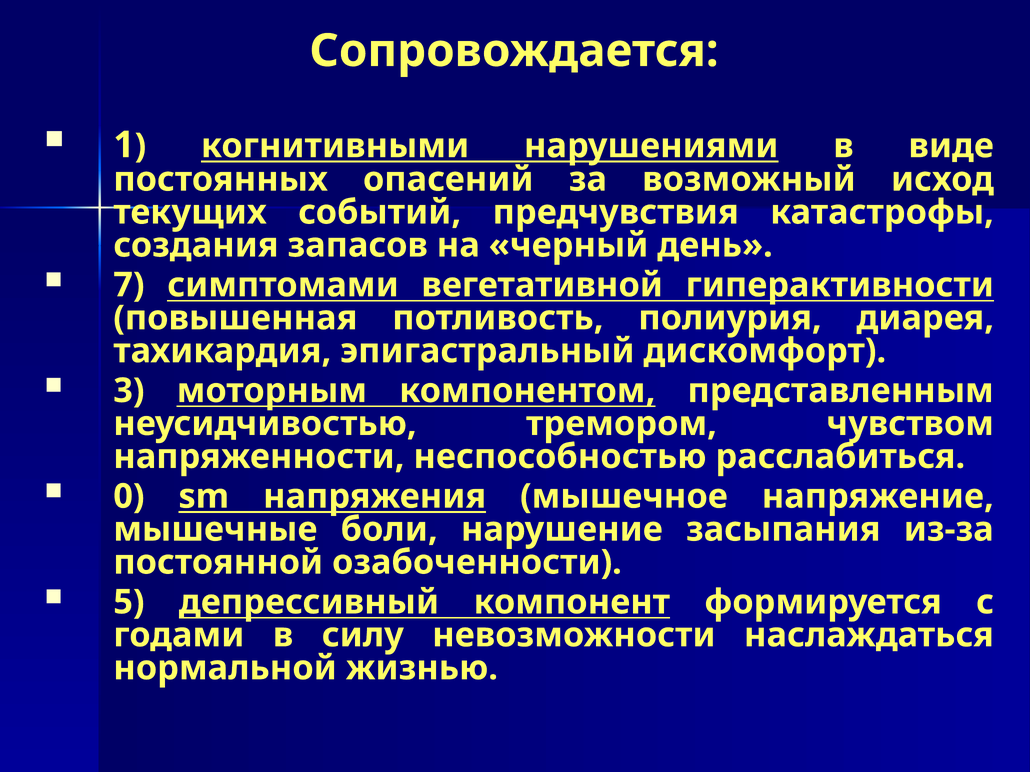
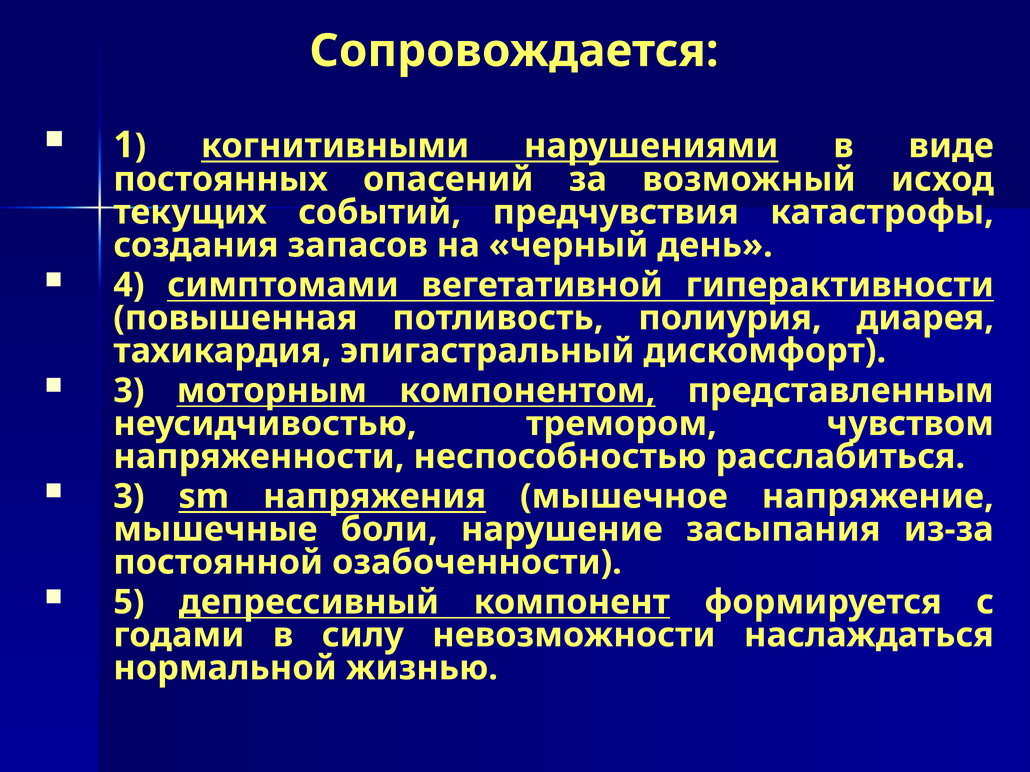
7: 7 -> 4
0 at (129, 497): 0 -> 3
